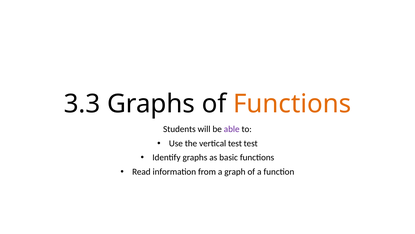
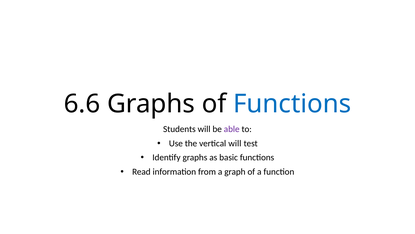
3.3: 3.3 -> 6.6
Functions at (292, 104) colour: orange -> blue
vertical test: test -> will
